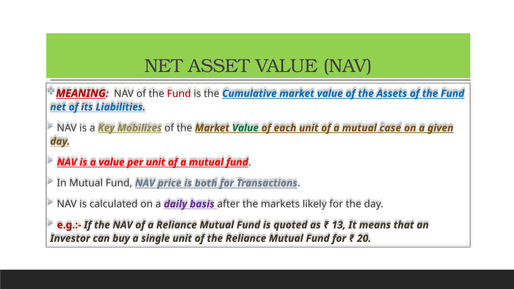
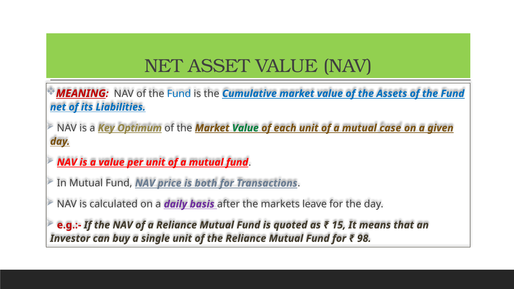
Fund at (179, 94) colour: red -> blue
Mobilizes: Mobilizes -> Optimum
likely: likely -> leave
13: 13 -> 15
20: 20 -> 98
